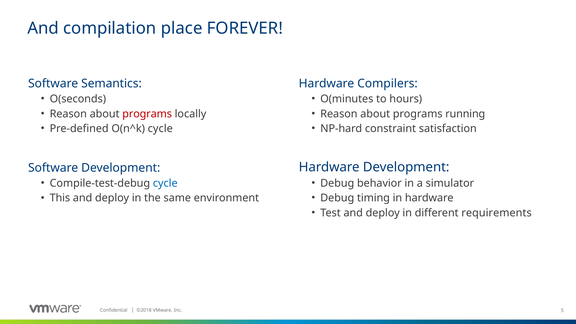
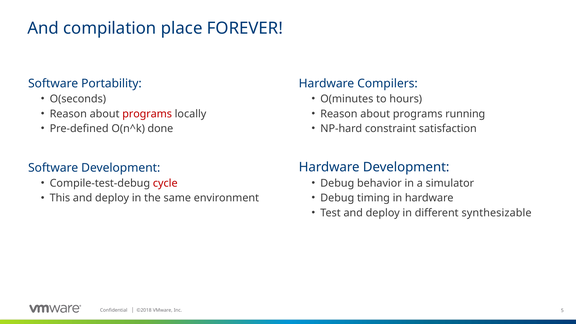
Semantics: Semantics -> Portability
O(n^k cycle: cycle -> done
cycle at (165, 183) colour: blue -> red
requirements: requirements -> synthesizable
